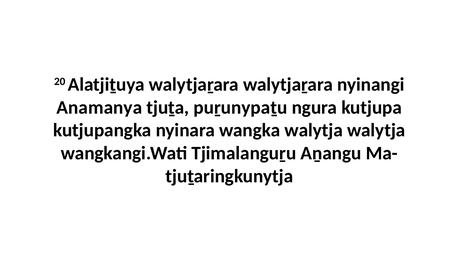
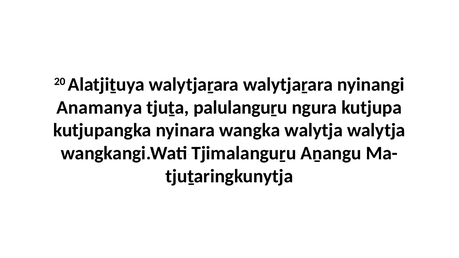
puṟunypaṯu: puṟunypaṯu -> palulanguṟu
